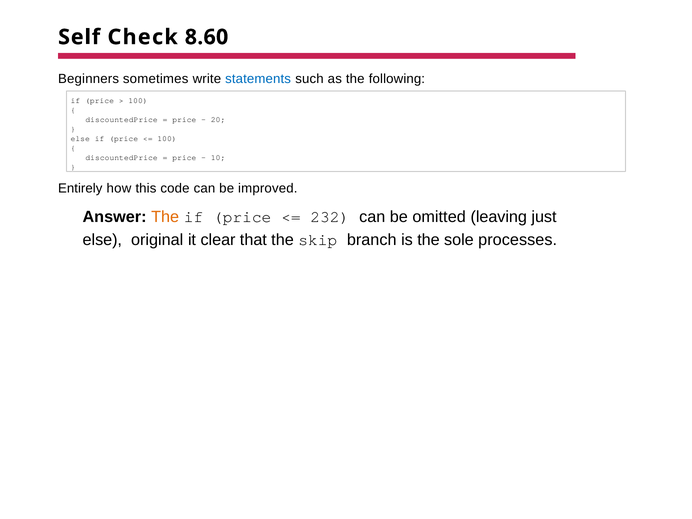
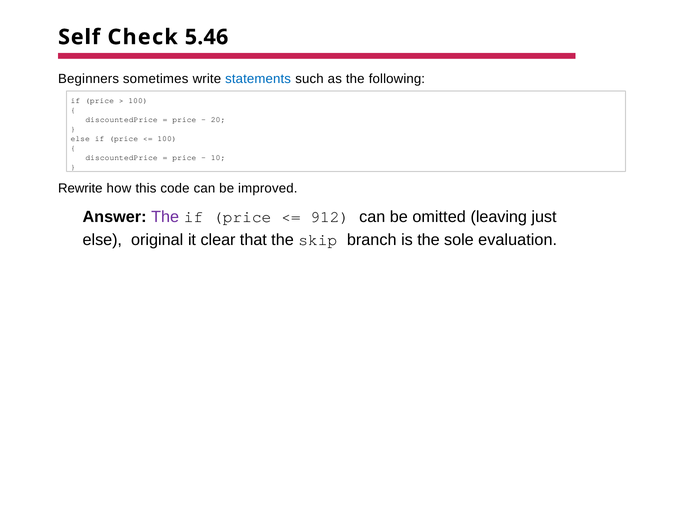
8.60: 8.60 -> 5.46
Entirely: Entirely -> Rewrite
The at (165, 217) colour: orange -> purple
232: 232 -> 912
processes: processes -> evaluation
